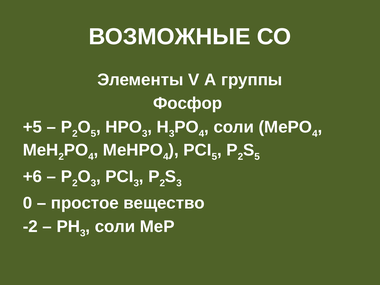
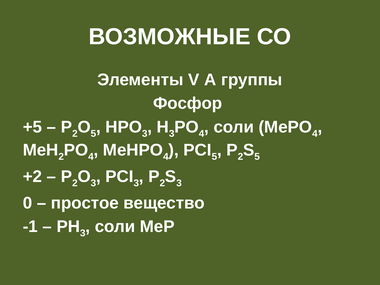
+6: +6 -> +2
-2: -2 -> -1
